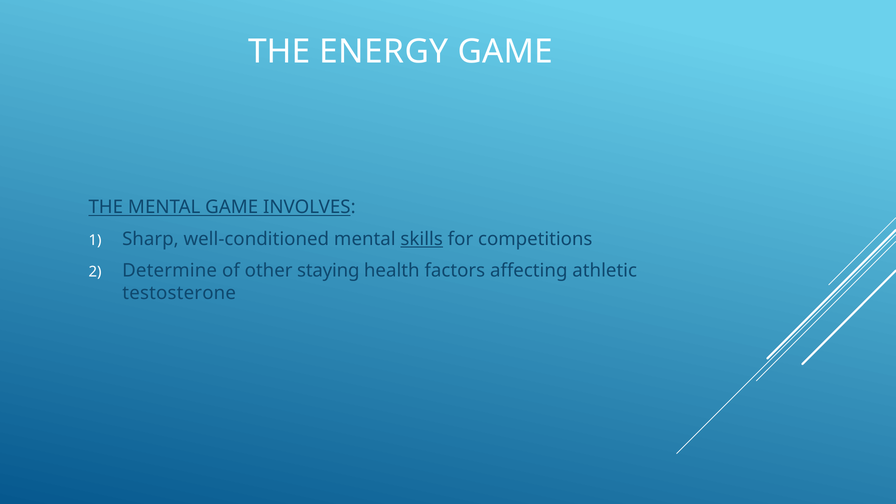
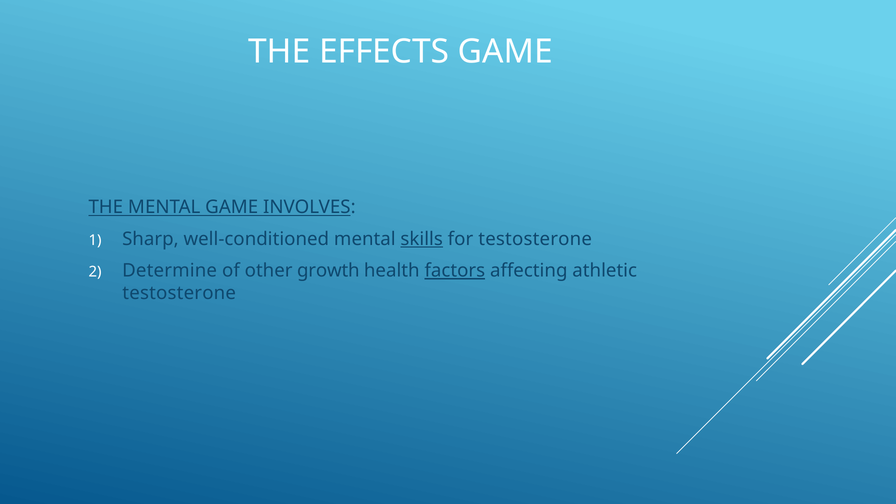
ENERGY: ENERGY -> EFFECTS
for competitions: competitions -> testosterone
staying: staying -> growth
factors underline: none -> present
